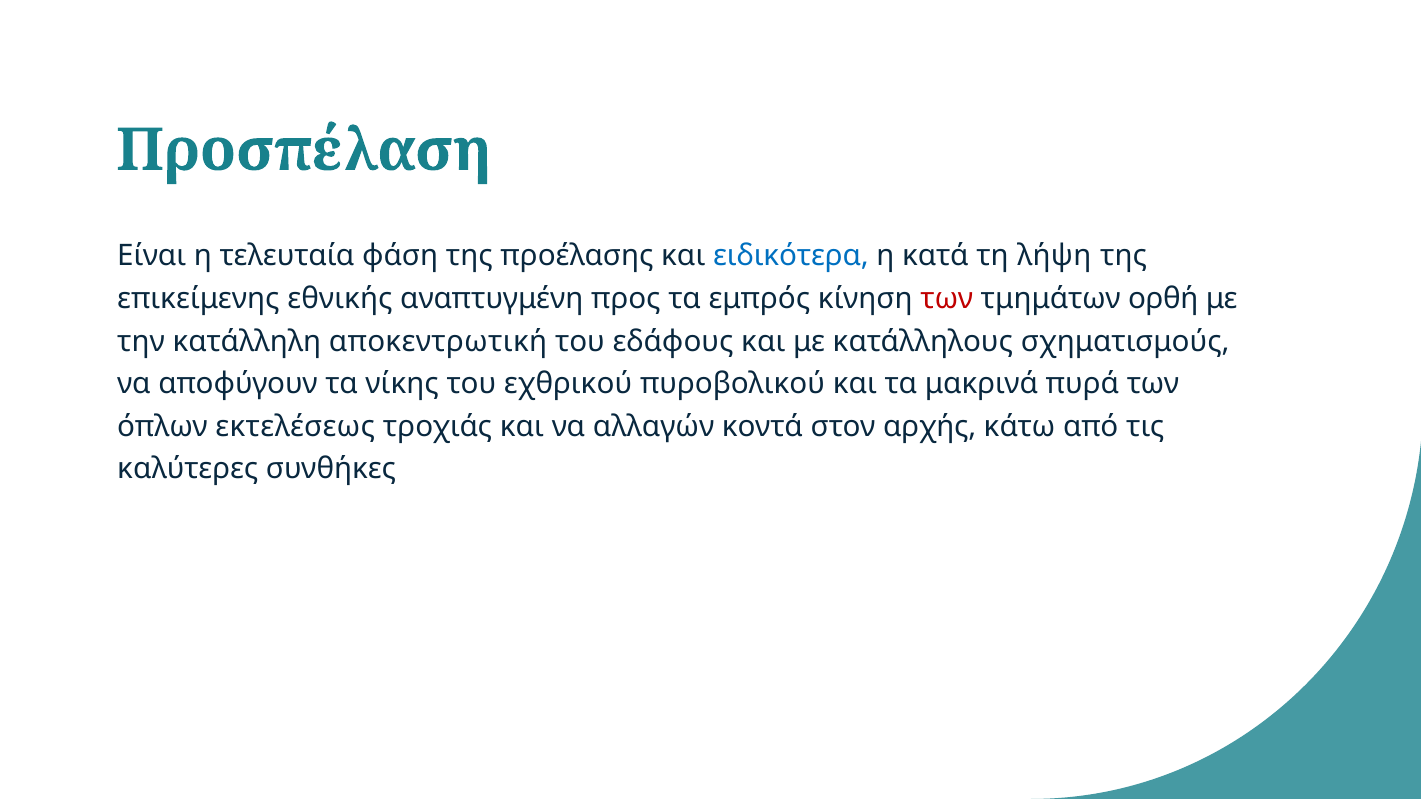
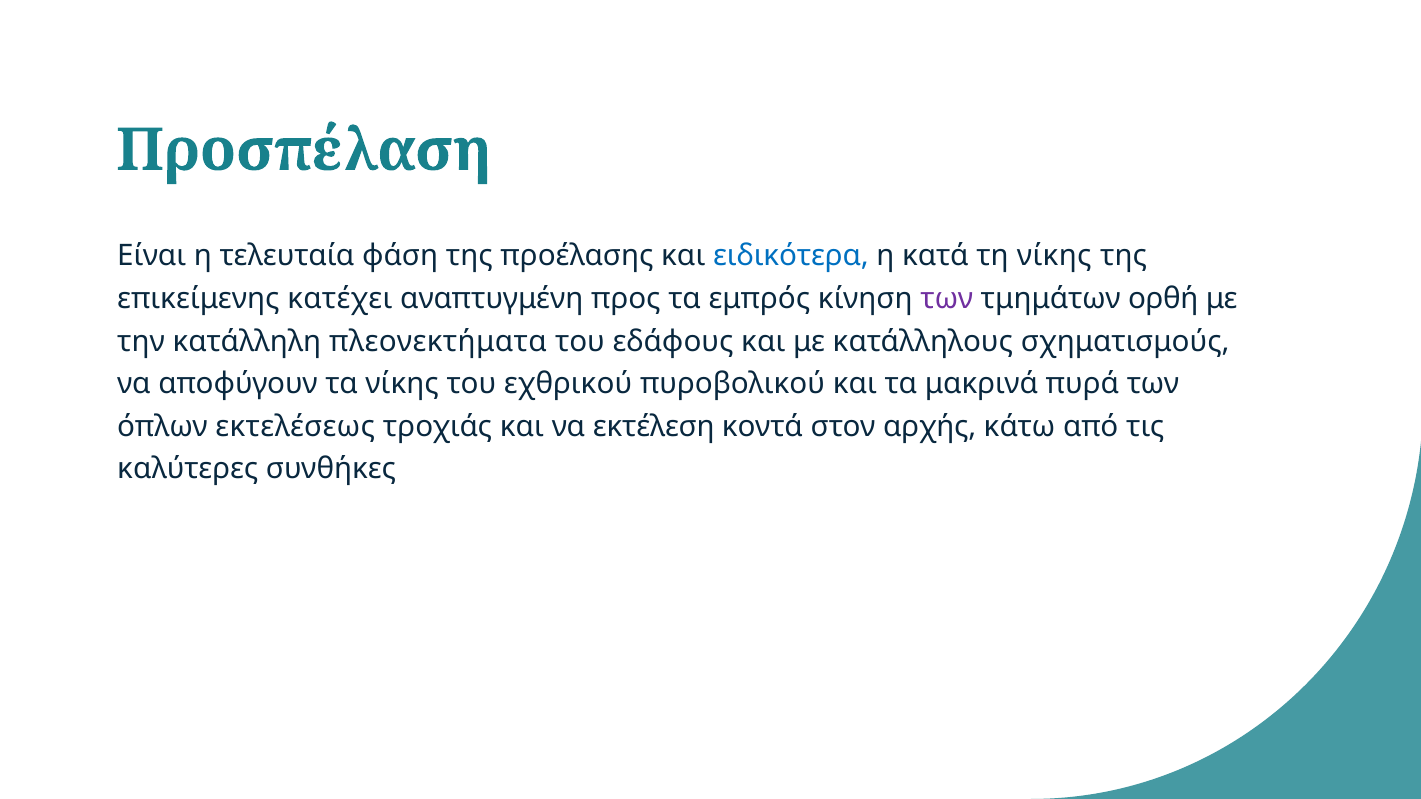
τη λήψη: λήψη -> νίκης
εθνικής: εθνικής -> κατέχει
των at (947, 299) colour: red -> purple
αποκεντρωτική: αποκεντρωτική -> πλεονεκτήματα
αλλαγών: αλλαγών -> εκτέλεση
